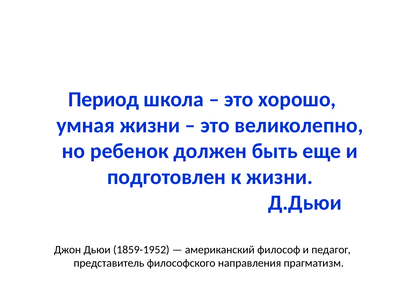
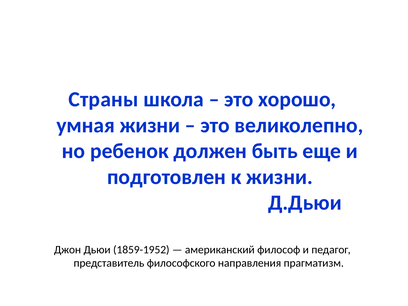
Период: Период -> Страны
